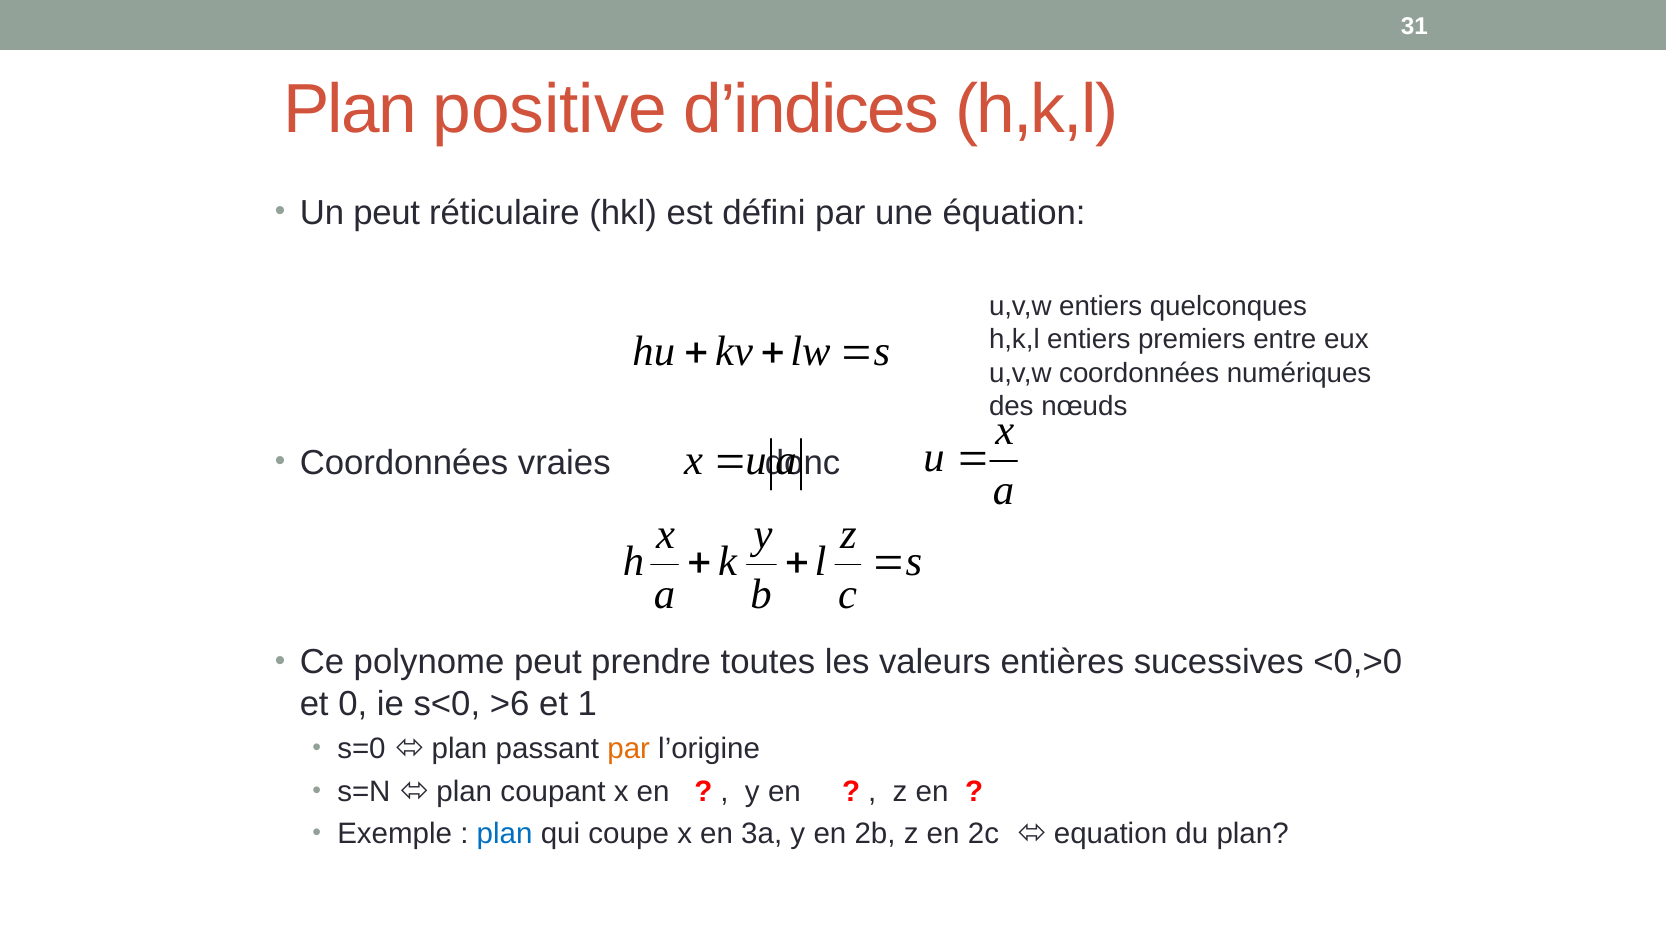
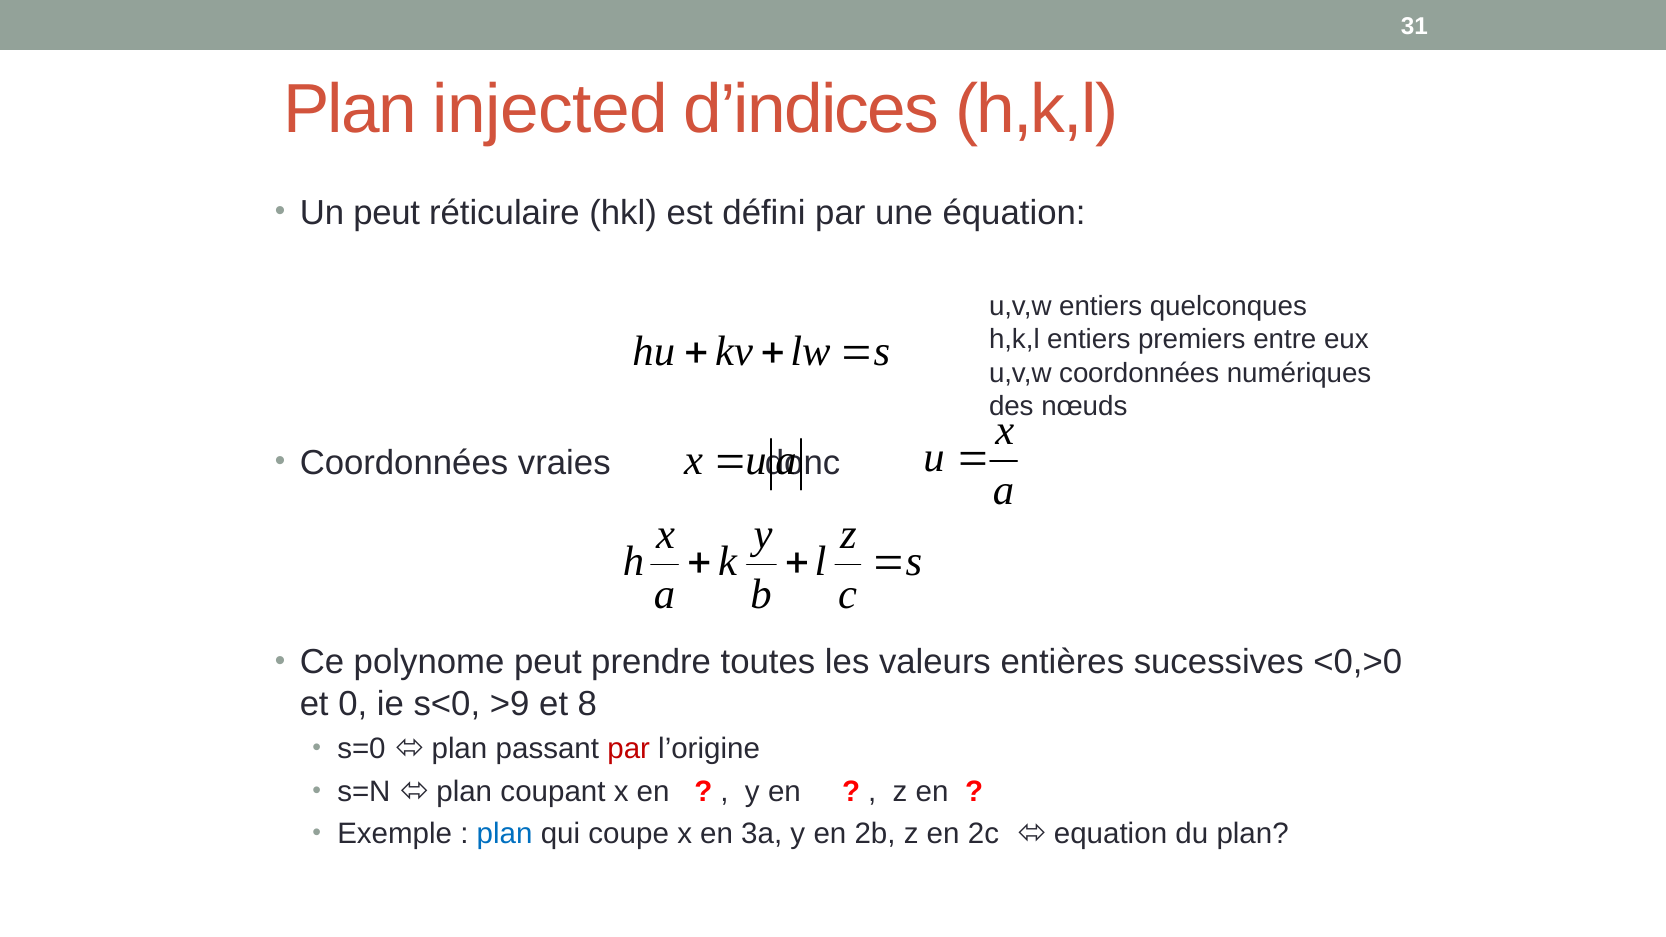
positive: positive -> injected
>6: >6 -> >9
1: 1 -> 8
par at (629, 749) colour: orange -> red
